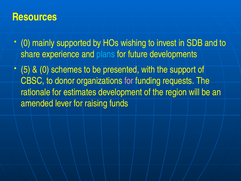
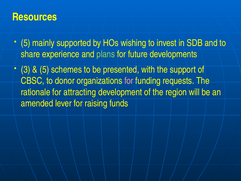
0 at (26, 43): 0 -> 5
plans colour: light blue -> light green
5: 5 -> 3
0 at (44, 69): 0 -> 5
estimates: estimates -> attracting
